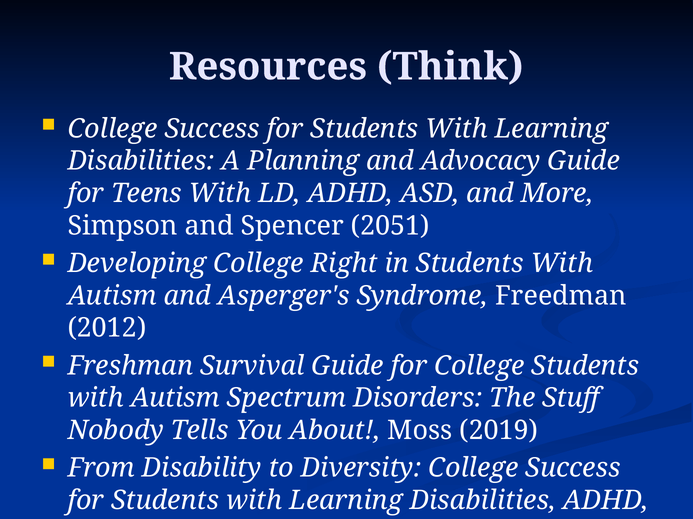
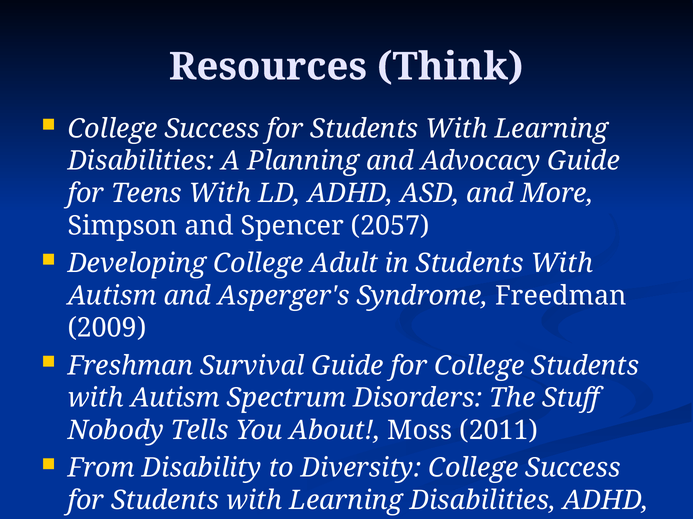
2051: 2051 -> 2057
Right: Right -> Adult
2012: 2012 -> 2009
Moss 2019: 2019 -> 2011
